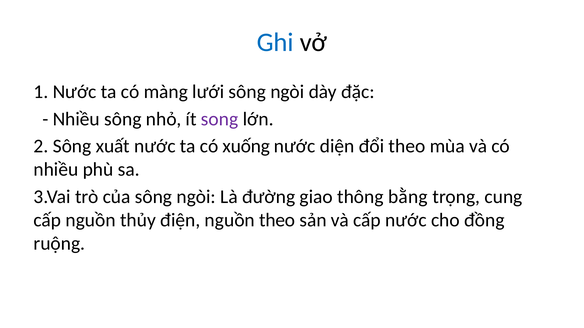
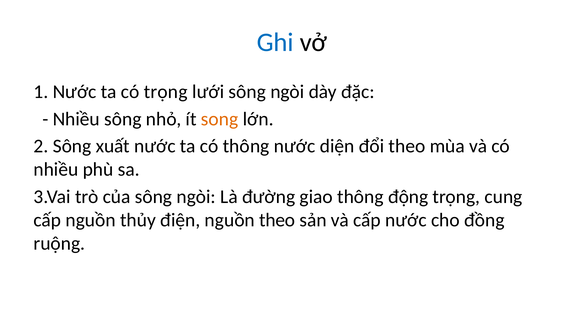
có màng: màng -> trọng
song colour: purple -> orange
có xuống: xuống -> thông
bằng: bằng -> động
